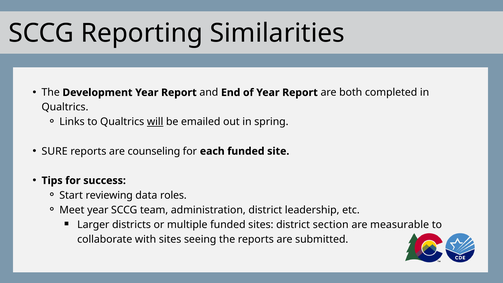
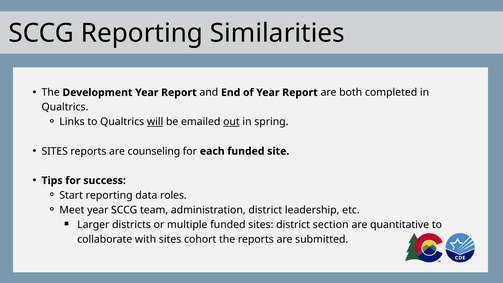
out underline: none -> present
SURE at (55, 151): SURE -> SITES
Start reviewing: reviewing -> reporting
measurable: measurable -> quantitative
seeing: seeing -> cohort
